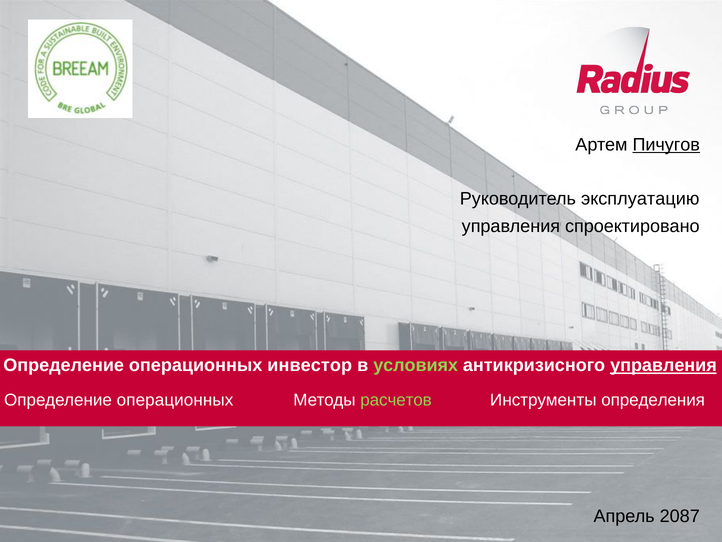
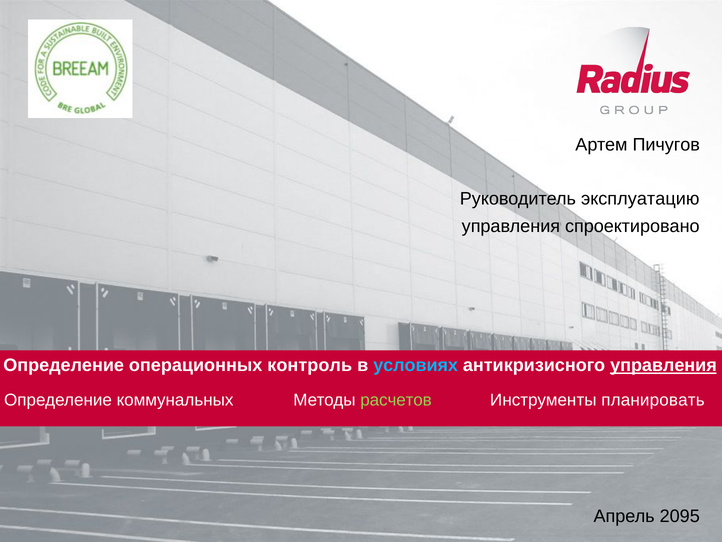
Пичугов underline: present -> none
инвестор: инвестор -> контроль
условиях colour: light green -> light blue
операционных at (175, 400): операционных -> коммунальных
определения: определения -> планировать
2087: 2087 -> 2095
